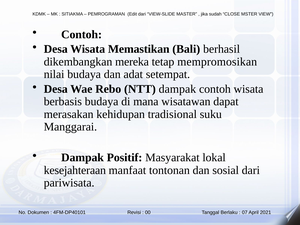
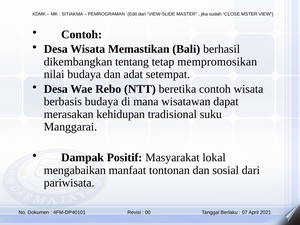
mereka: mereka -> tentang
dampak: dampak -> beretika
kesejahteraan: kesejahteraan -> mengabaikan
